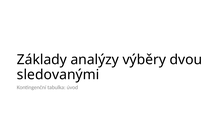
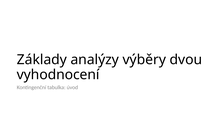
sledovanými: sledovanými -> vyhodnocení
